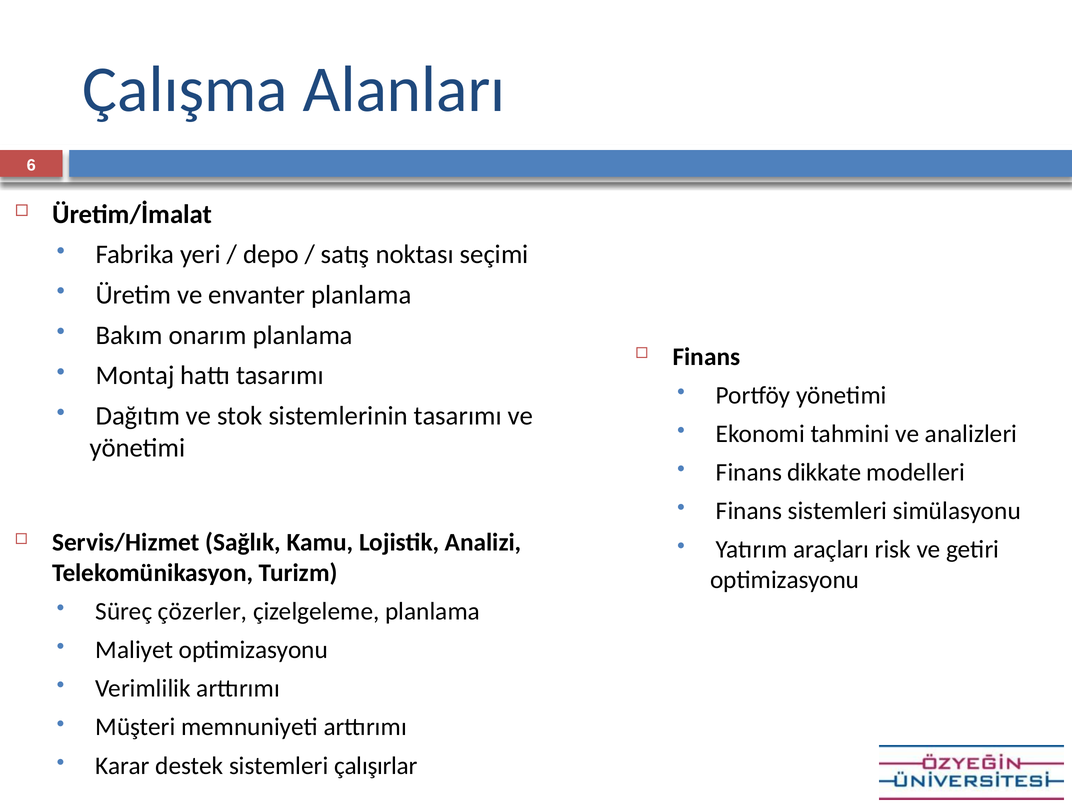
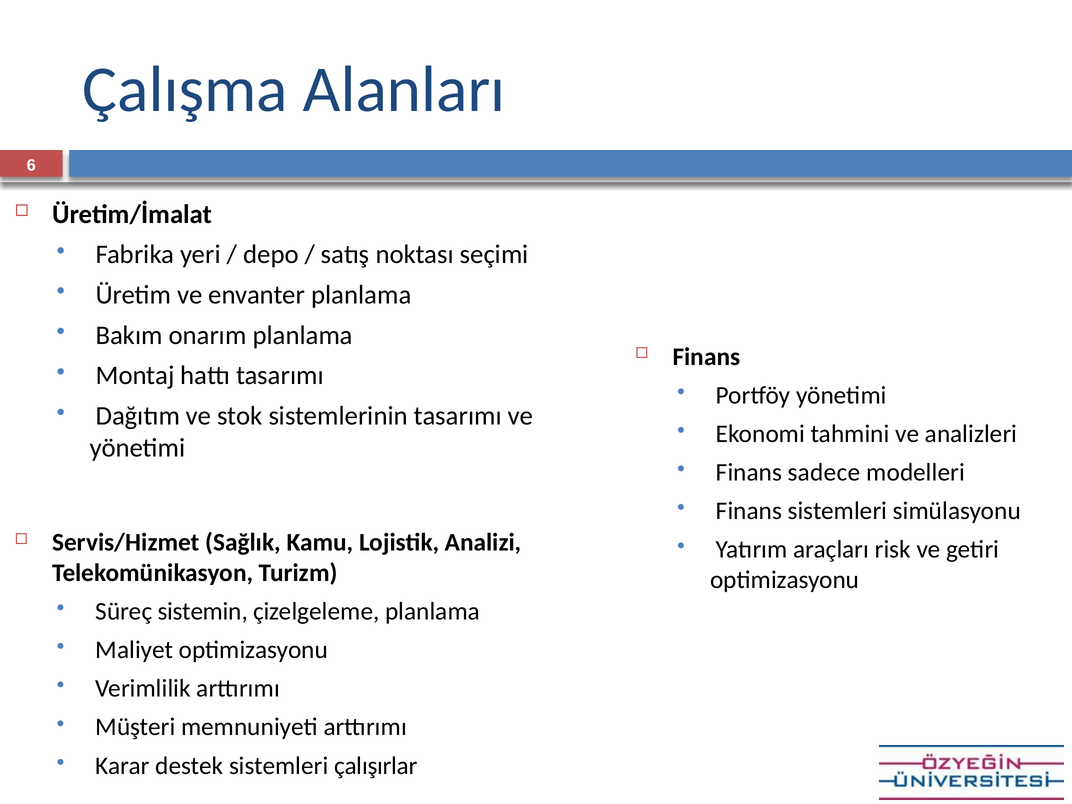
dikkate: dikkate -> sadece
çözerler: çözerler -> sistemin
